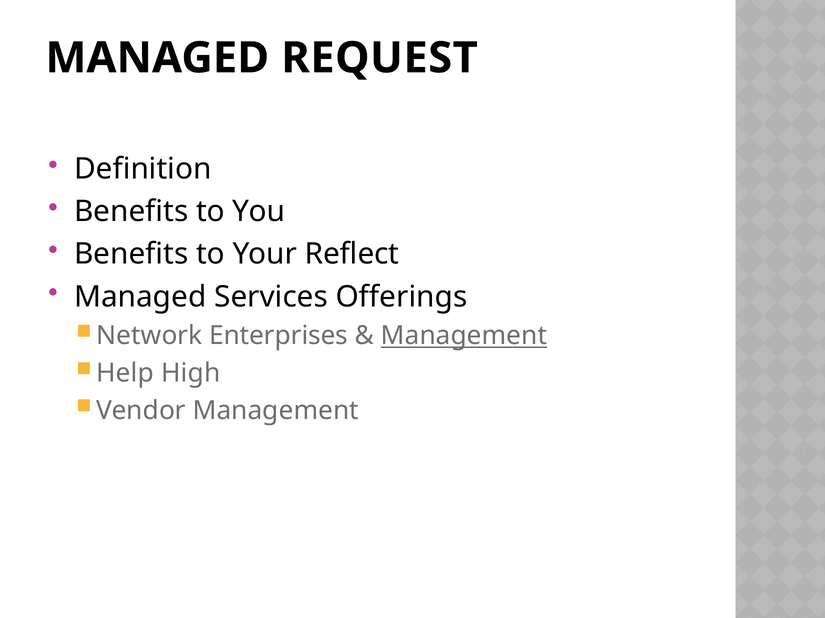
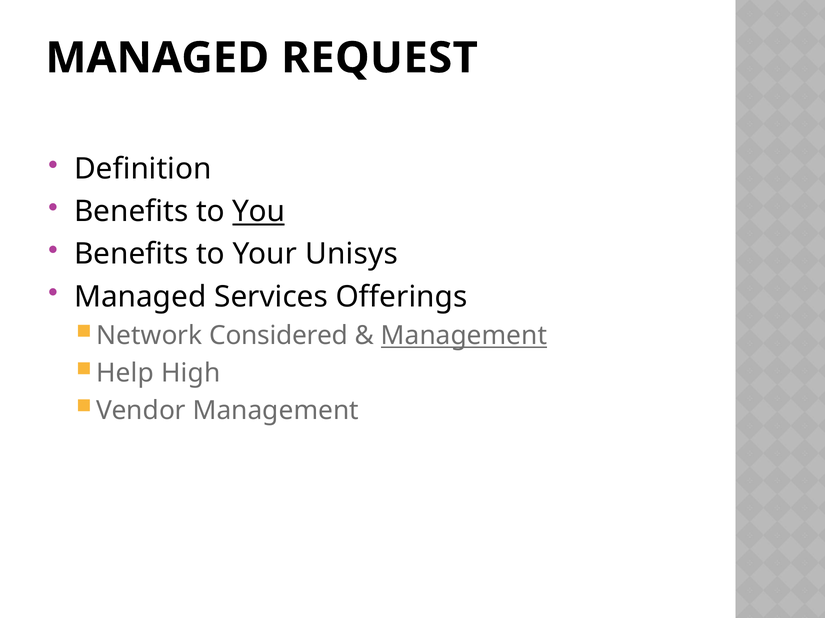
You underline: none -> present
Reflect: Reflect -> Unisys
Enterprises: Enterprises -> Considered
